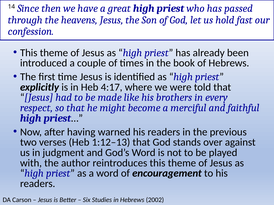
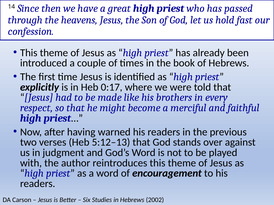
4:17: 4:17 -> 0:17
1:12–13: 1:12–13 -> 5:12–13
